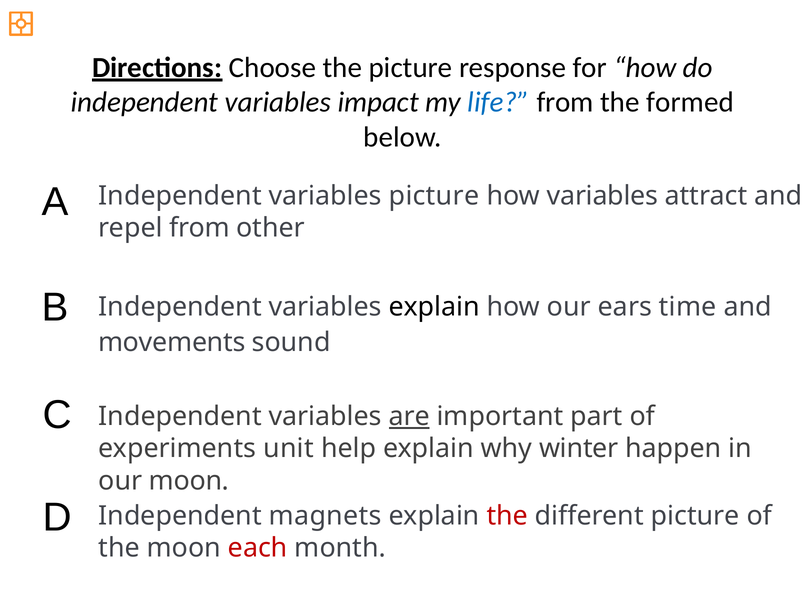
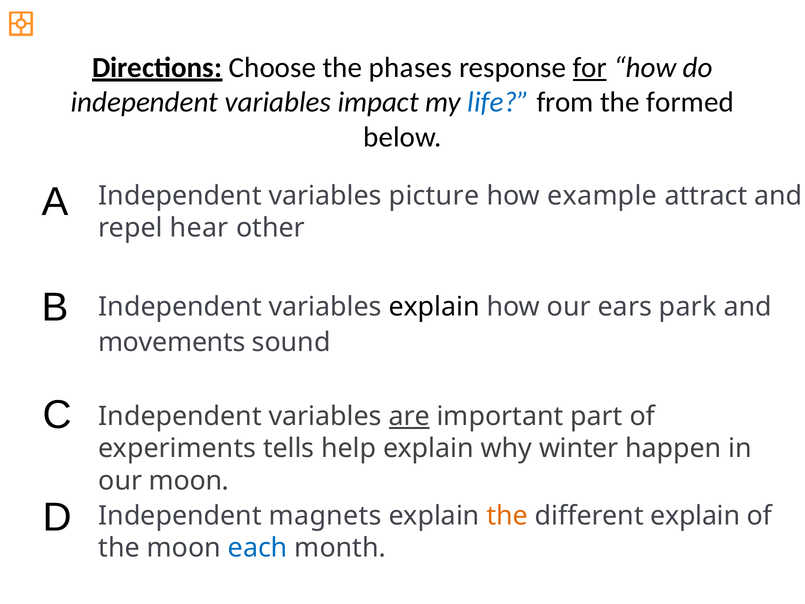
the picture: picture -> phases
for underline: none -> present
how variables: variables -> example
repel from: from -> hear
time: time -> park
unit: unit -> tells
the at (507, 515) colour: red -> orange
different picture: picture -> explain
each colour: red -> blue
